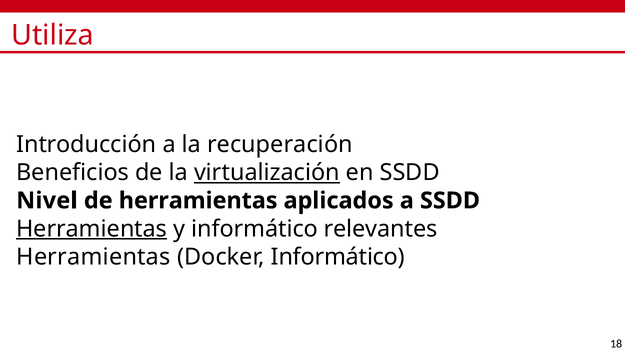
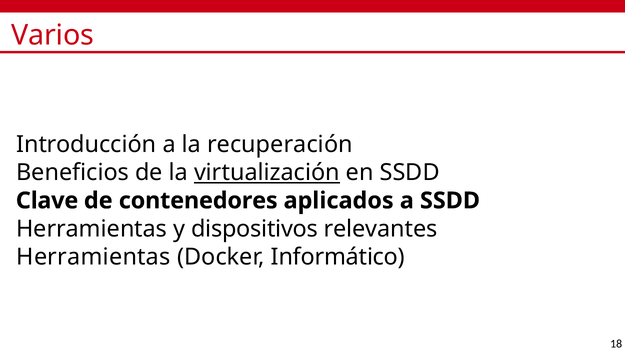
Utiliza: Utiliza -> Varios
Nivel: Nivel -> Clave
de herramientas: herramientas -> contenedores
Herramientas at (92, 229) underline: present -> none
y informático: informático -> dispositivos
